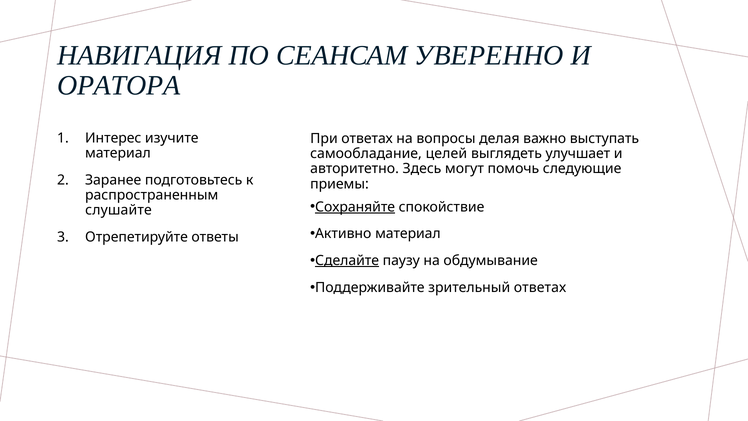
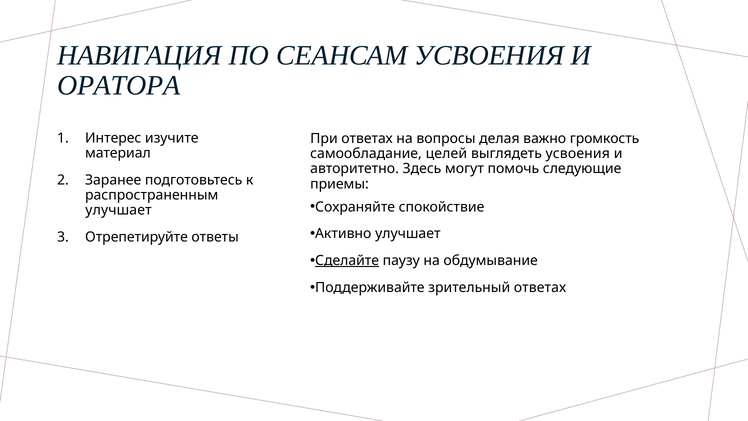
СЕАНСАМ УВЕРЕННО: УВЕРЕННО -> УСВОЕНИЯ
выступать: выступать -> громкость
выглядеть улучшает: улучшает -> усвоения
Сохраняйте underline: present -> none
слушайте at (119, 210): слушайте -> улучшает
Активно материал: материал -> улучшает
